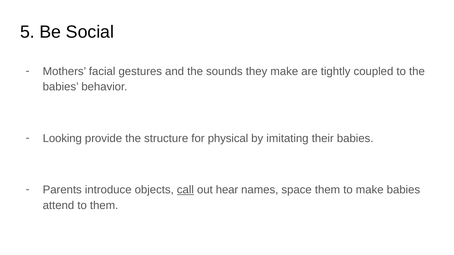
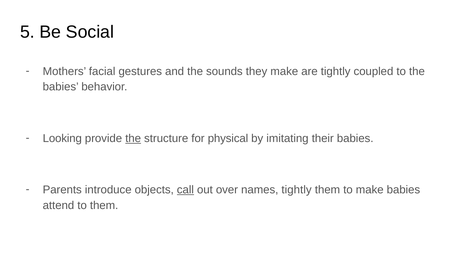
the at (133, 139) underline: none -> present
hear: hear -> over
names space: space -> tightly
